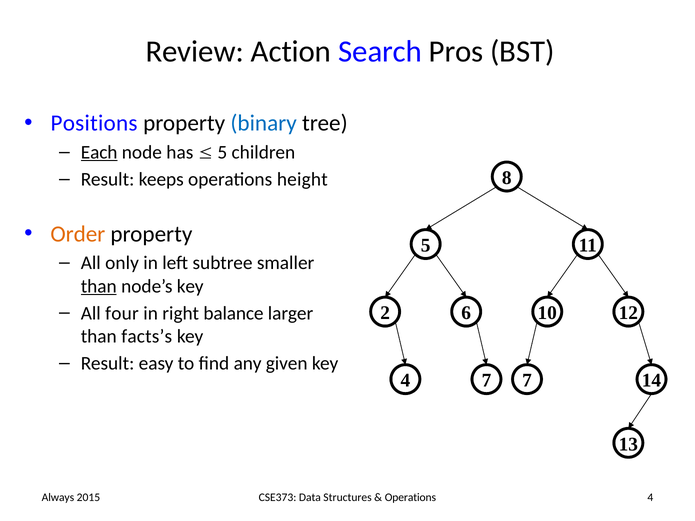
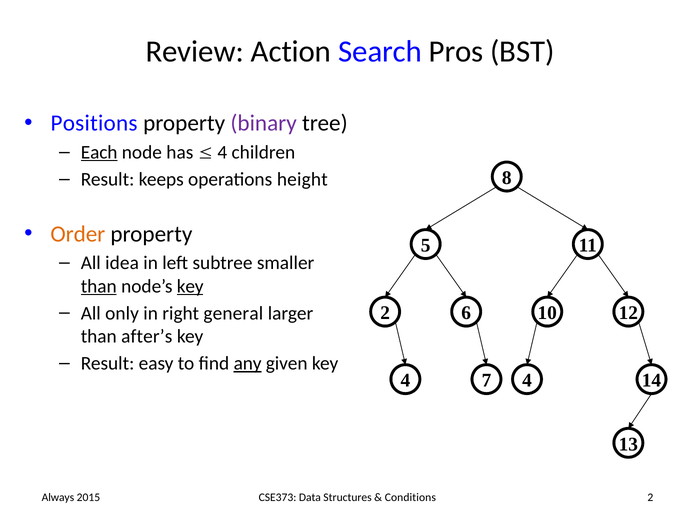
binary colour: blue -> purple
5 at (222, 152): 5 -> 4
only: only -> idea
key at (190, 286) underline: none -> present
four: four -> only
balance: balance -> general
facts’s: facts’s -> after’s
any underline: none -> present
7 7: 7 -> 4
Operations at (410, 498): Operations -> Conditions
2015 4: 4 -> 2
